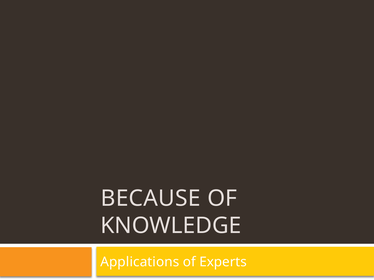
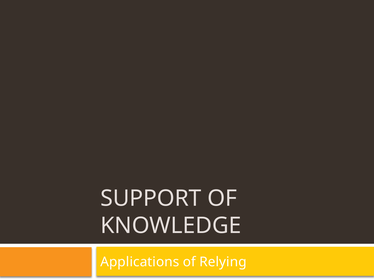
BECAUSE: BECAUSE -> SUPPORT
Experts: Experts -> Relying
